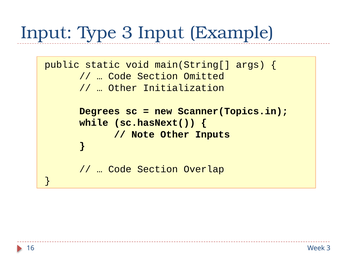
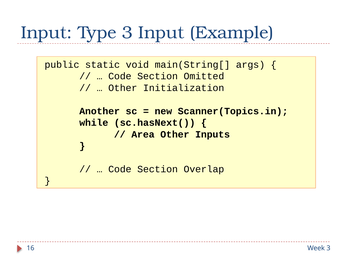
Degrees: Degrees -> Another
Note: Note -> Area
